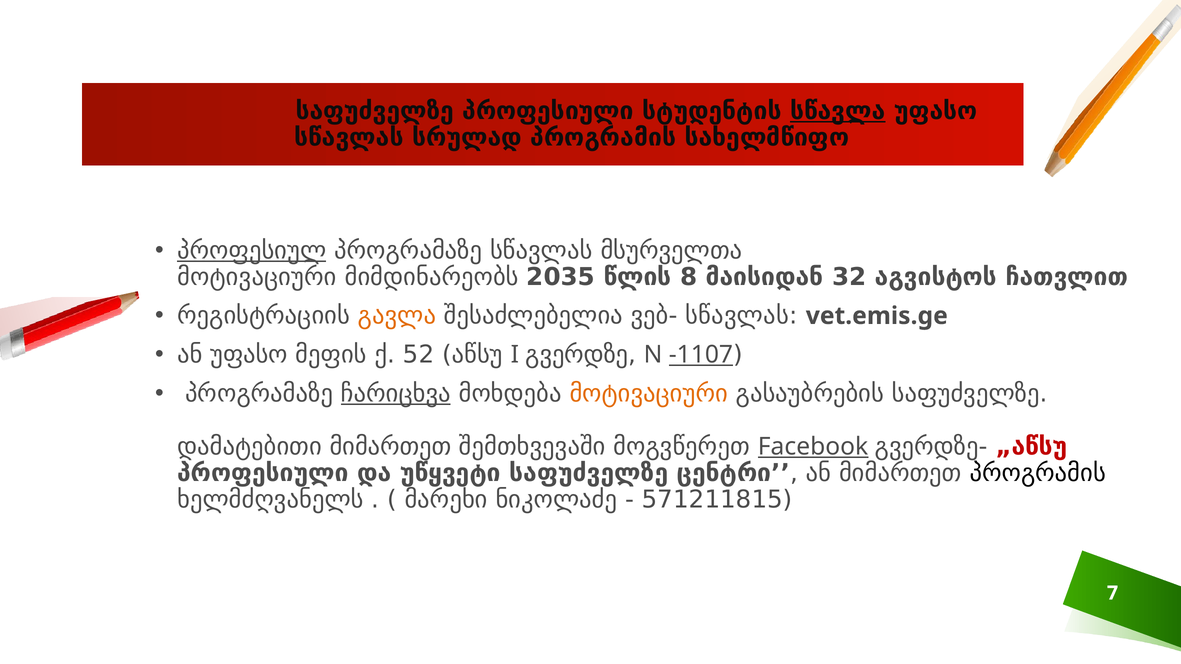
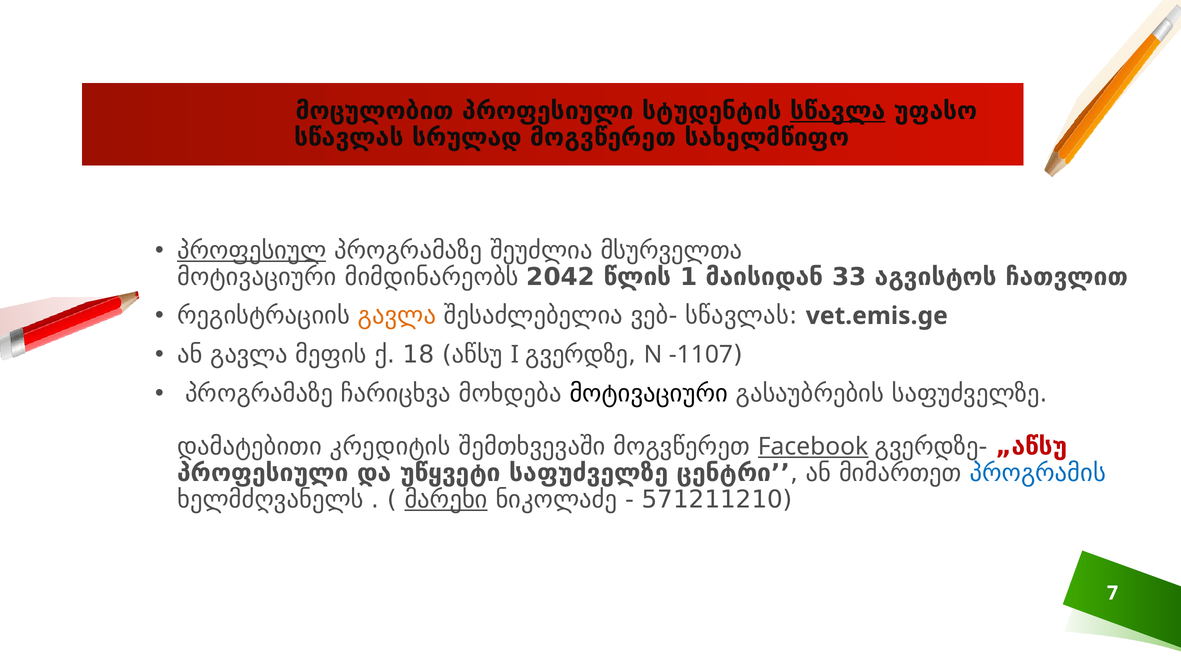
საფუძველზე at (375, 111): საფუძველზე -> მოცულობით
სრულად პროგრამის: პროგრამის -> მოგვწერეთ
პროგრამაზე სწავლას: სწავლას -> შეუძლია
2035: 2035 -> 2042
8: 8 -> 1
32: 32 -> 33
ან უფასო: უფასო -> გავლა
52: 52 -> 18
-1107 underline: present -> none
ჩარიცხვა underline: present -> none
მოტივაციური at (649, 394) colour: orange -> black
დამატებითი მიმართეთ: მიმართეთ -> კრედიტის
პროგრამის at (1038, 473) colour: black -> blue
მარეხი underline: none -> present
571211815: 571211815 -> 571211210
